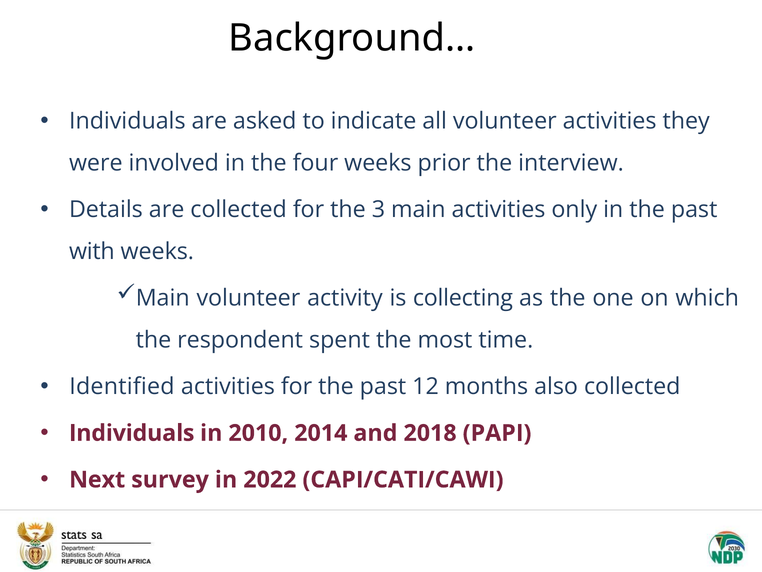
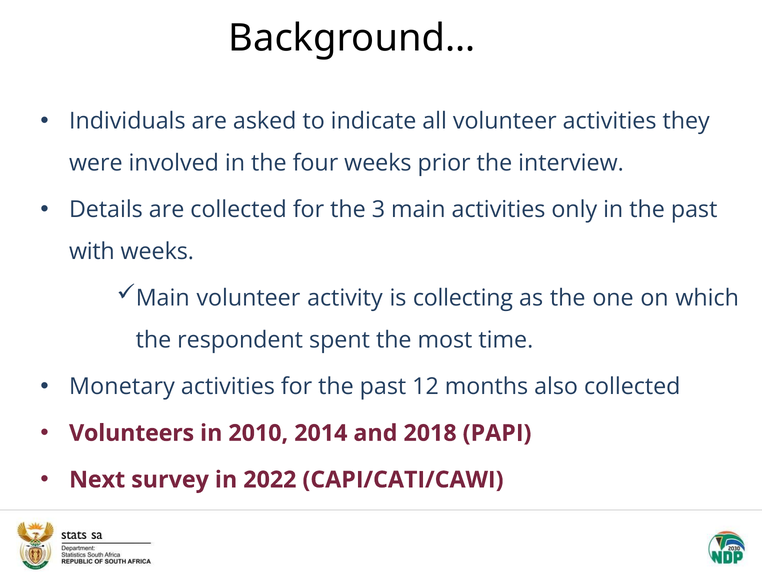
Identified: Identified -> Monetary
Individuals at (132, 433): Individuals -> Volunteers
